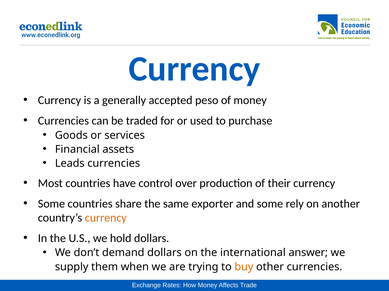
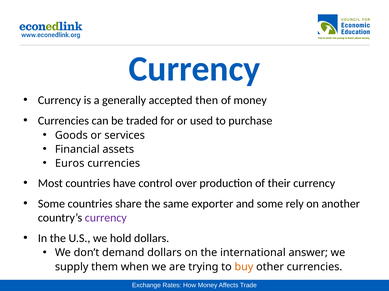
peso: peso -> then
Leads: Leads -> Euros
currency at (106, 218) colour: orange -> purple
